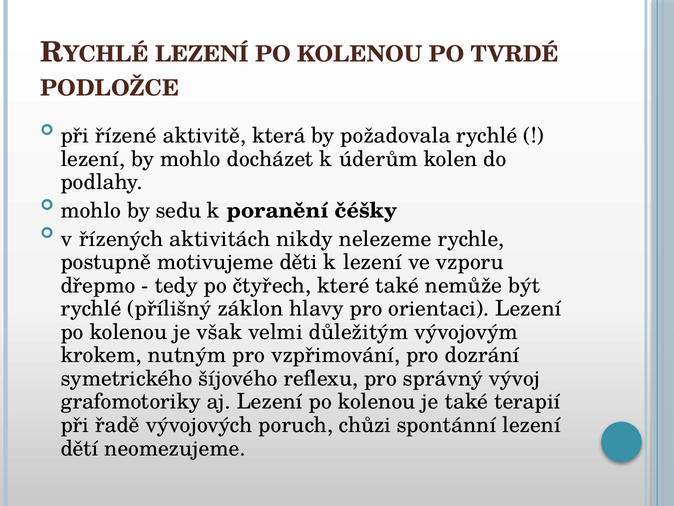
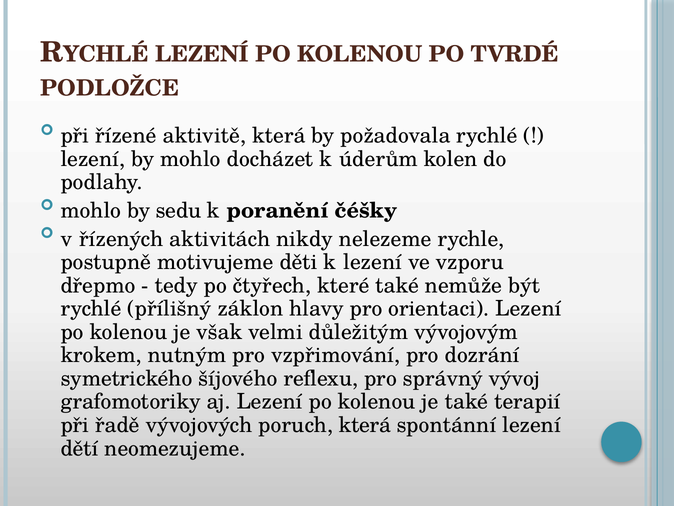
poruch chůzi: chůzi -> která
